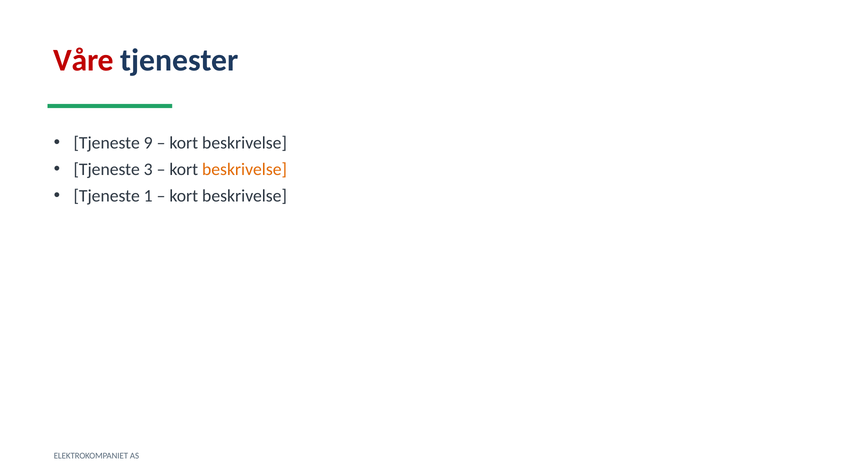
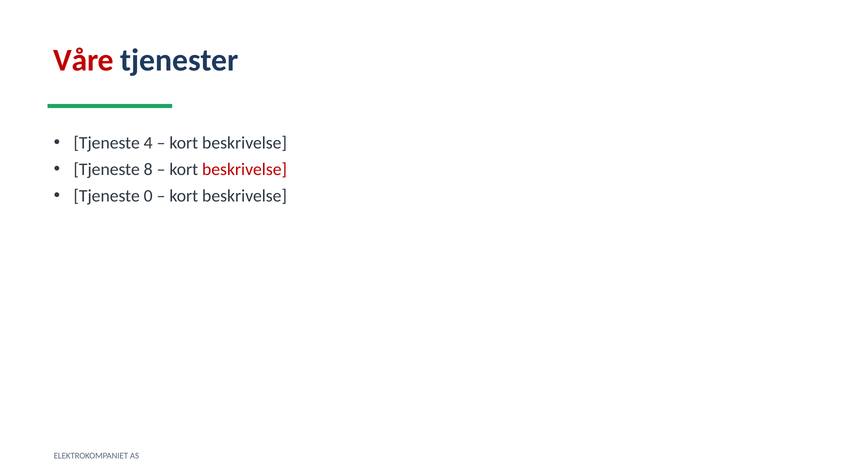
9: 9 -> 4
3: 3 -> 8
beskrivelse at (245, 170) colour: orange -> red
1: 1 -> 0
